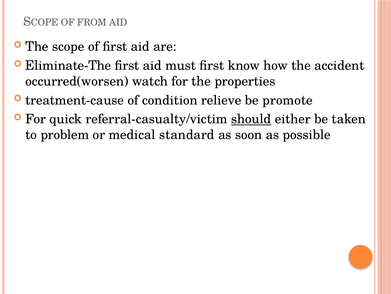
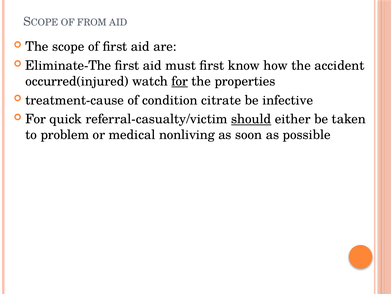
occurred(worsen: occurred(worsen -> occurred(injured
for at (180, 81) underline: none -> present
relieve: relieve -> citrate
promote: promote -> infective
standard: standard -> nonliving
